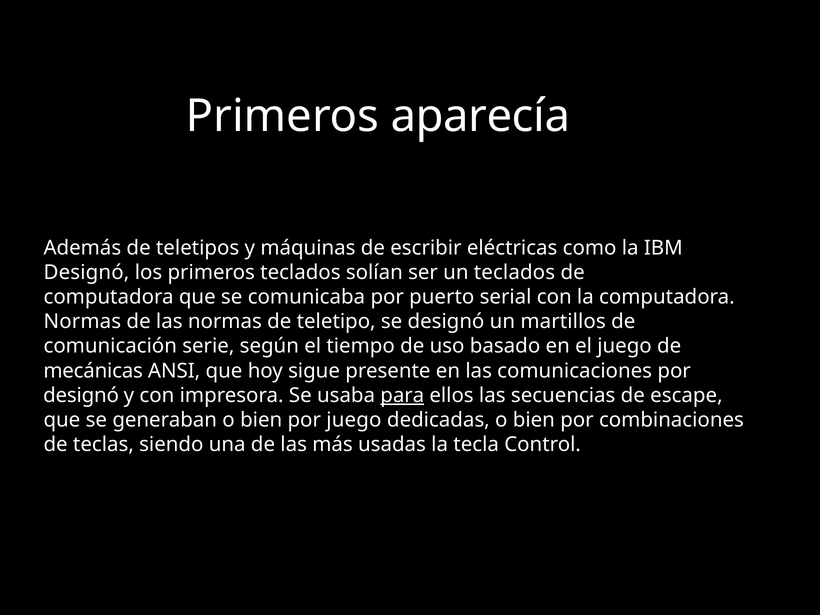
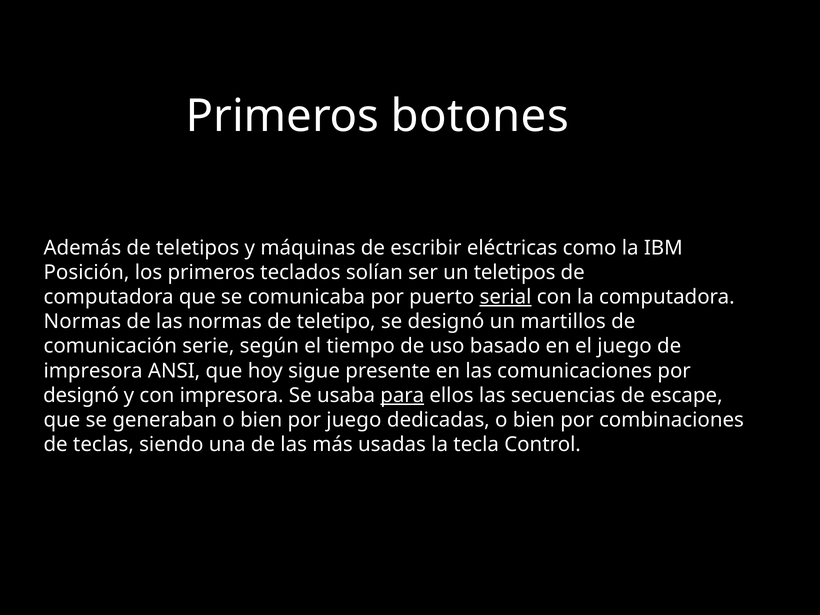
aparecía: aparecía -> botones
Designó at (86, 272): Designó -> Posición
un teclados: teclados -> teletipos
serial underline: none -> present
mecánicas at (93, 371): mecánicas -> impresora
